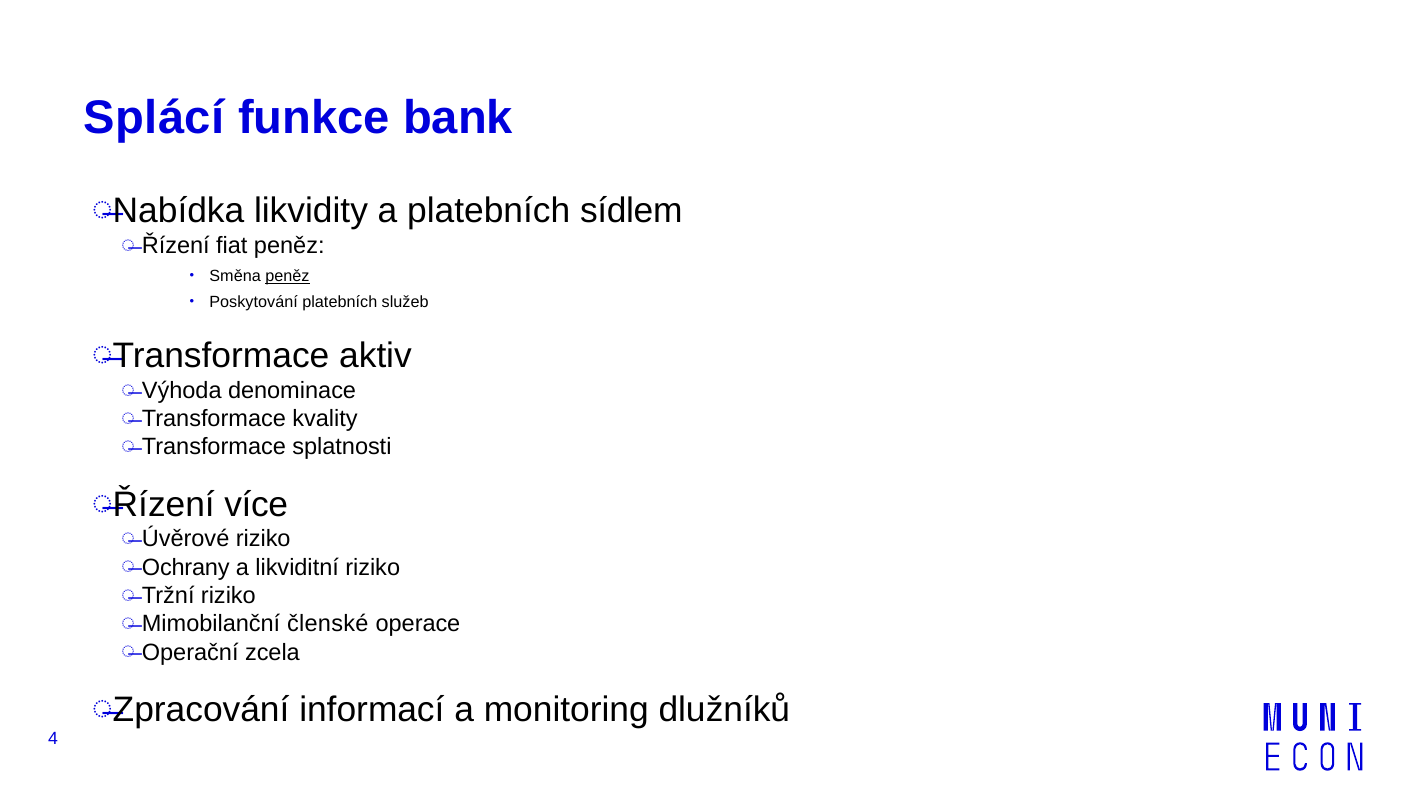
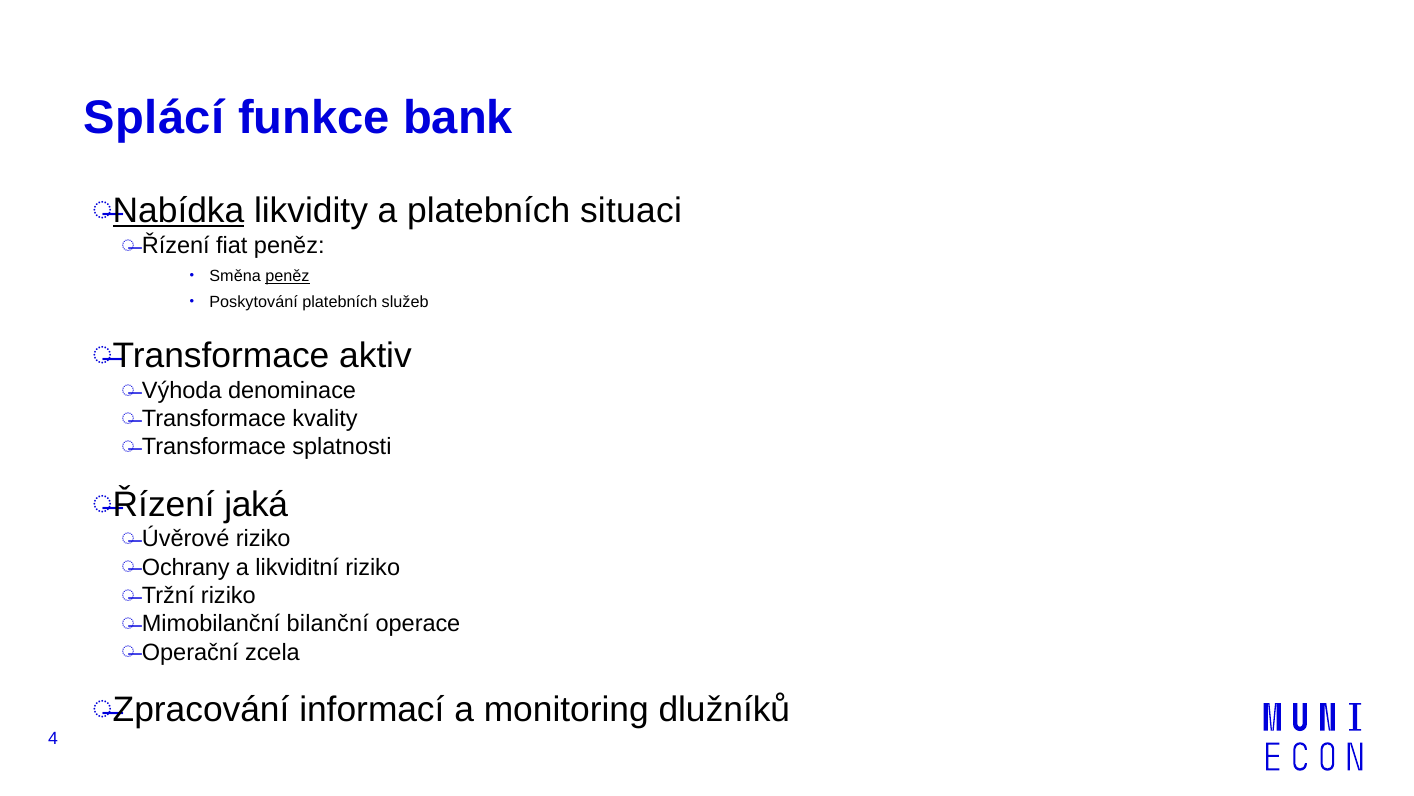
Nabídka underline: none -> present
sídlem: sídlem -> situaci
více: více -> jaká
členské: členské -> bilanční
